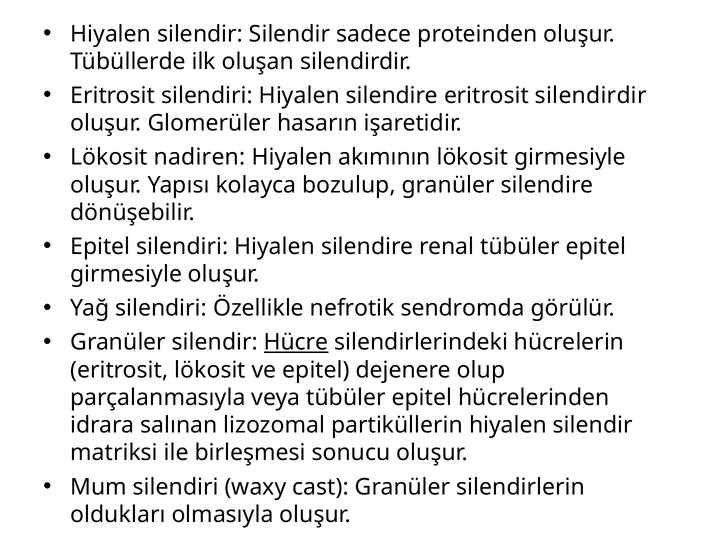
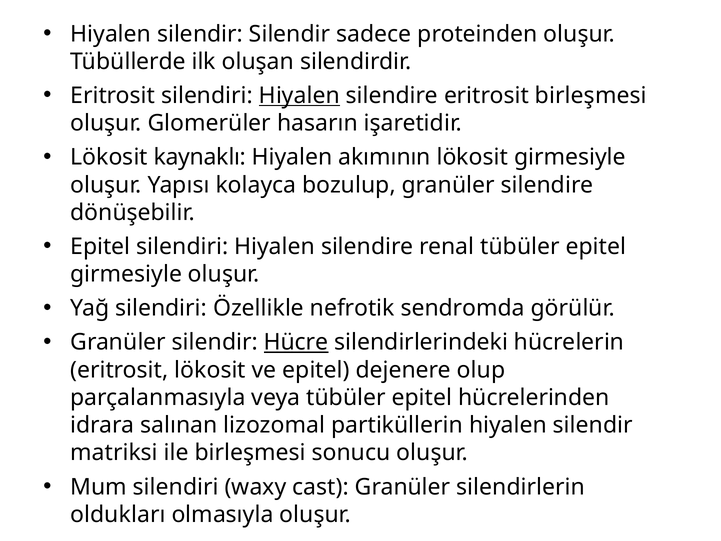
Hiyalen at (299, 96) underline: none -> present
eritrosit silendirdir: silendirdir -> birleşmesi
nadiren: nadiren -> kaynaklı
